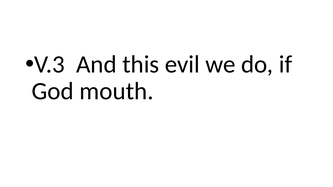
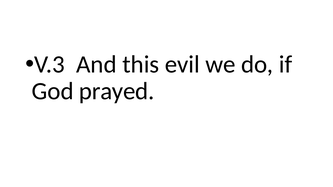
mouth: mouth -> prayed
